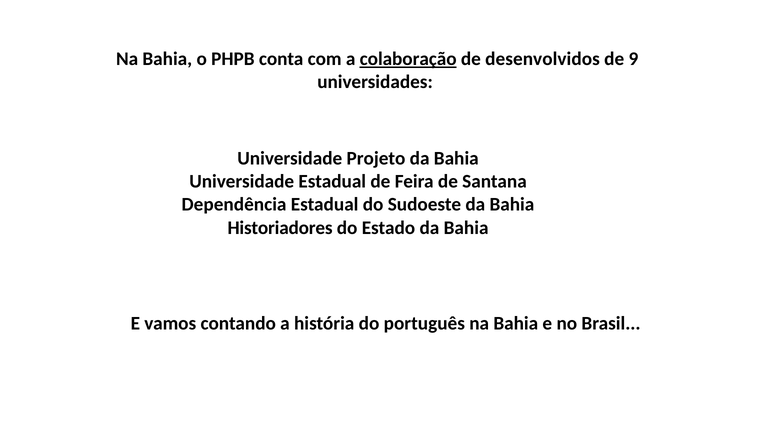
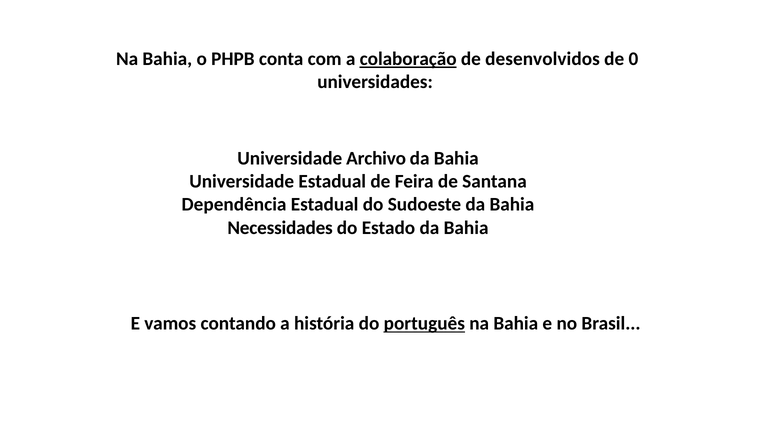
9: 9 -> 0
Projeto: Projeto -> Archivo
Historiadores: Historiadores -> Necessidades
português underline: none -> present
